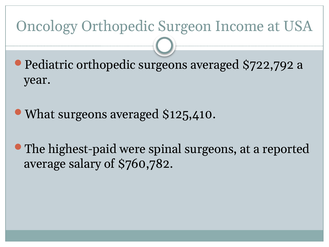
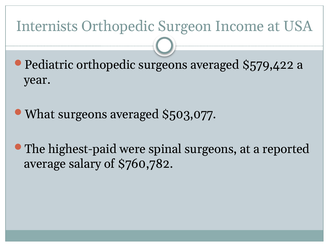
Oncology: Oncology -> Internists
$722,792: $722,792 -> $579,422
$125,410: $125,410 -> $503,077
